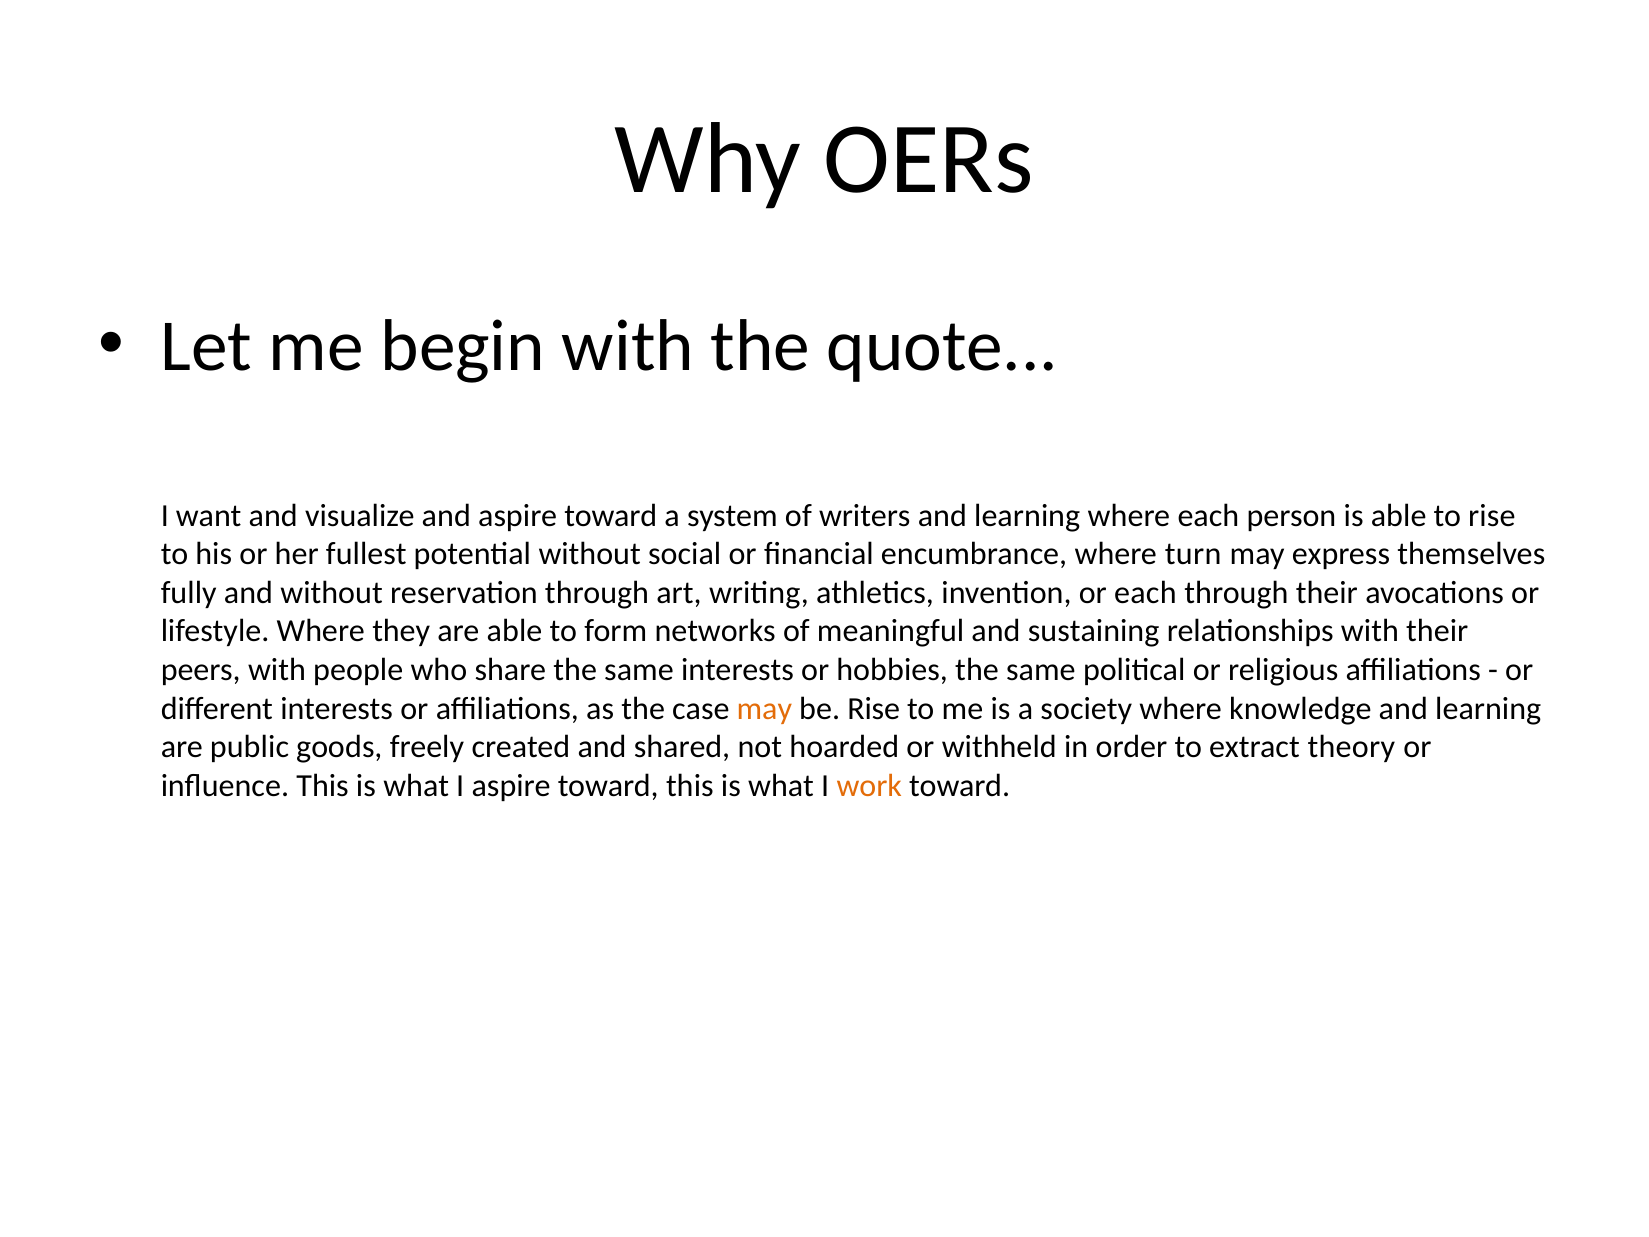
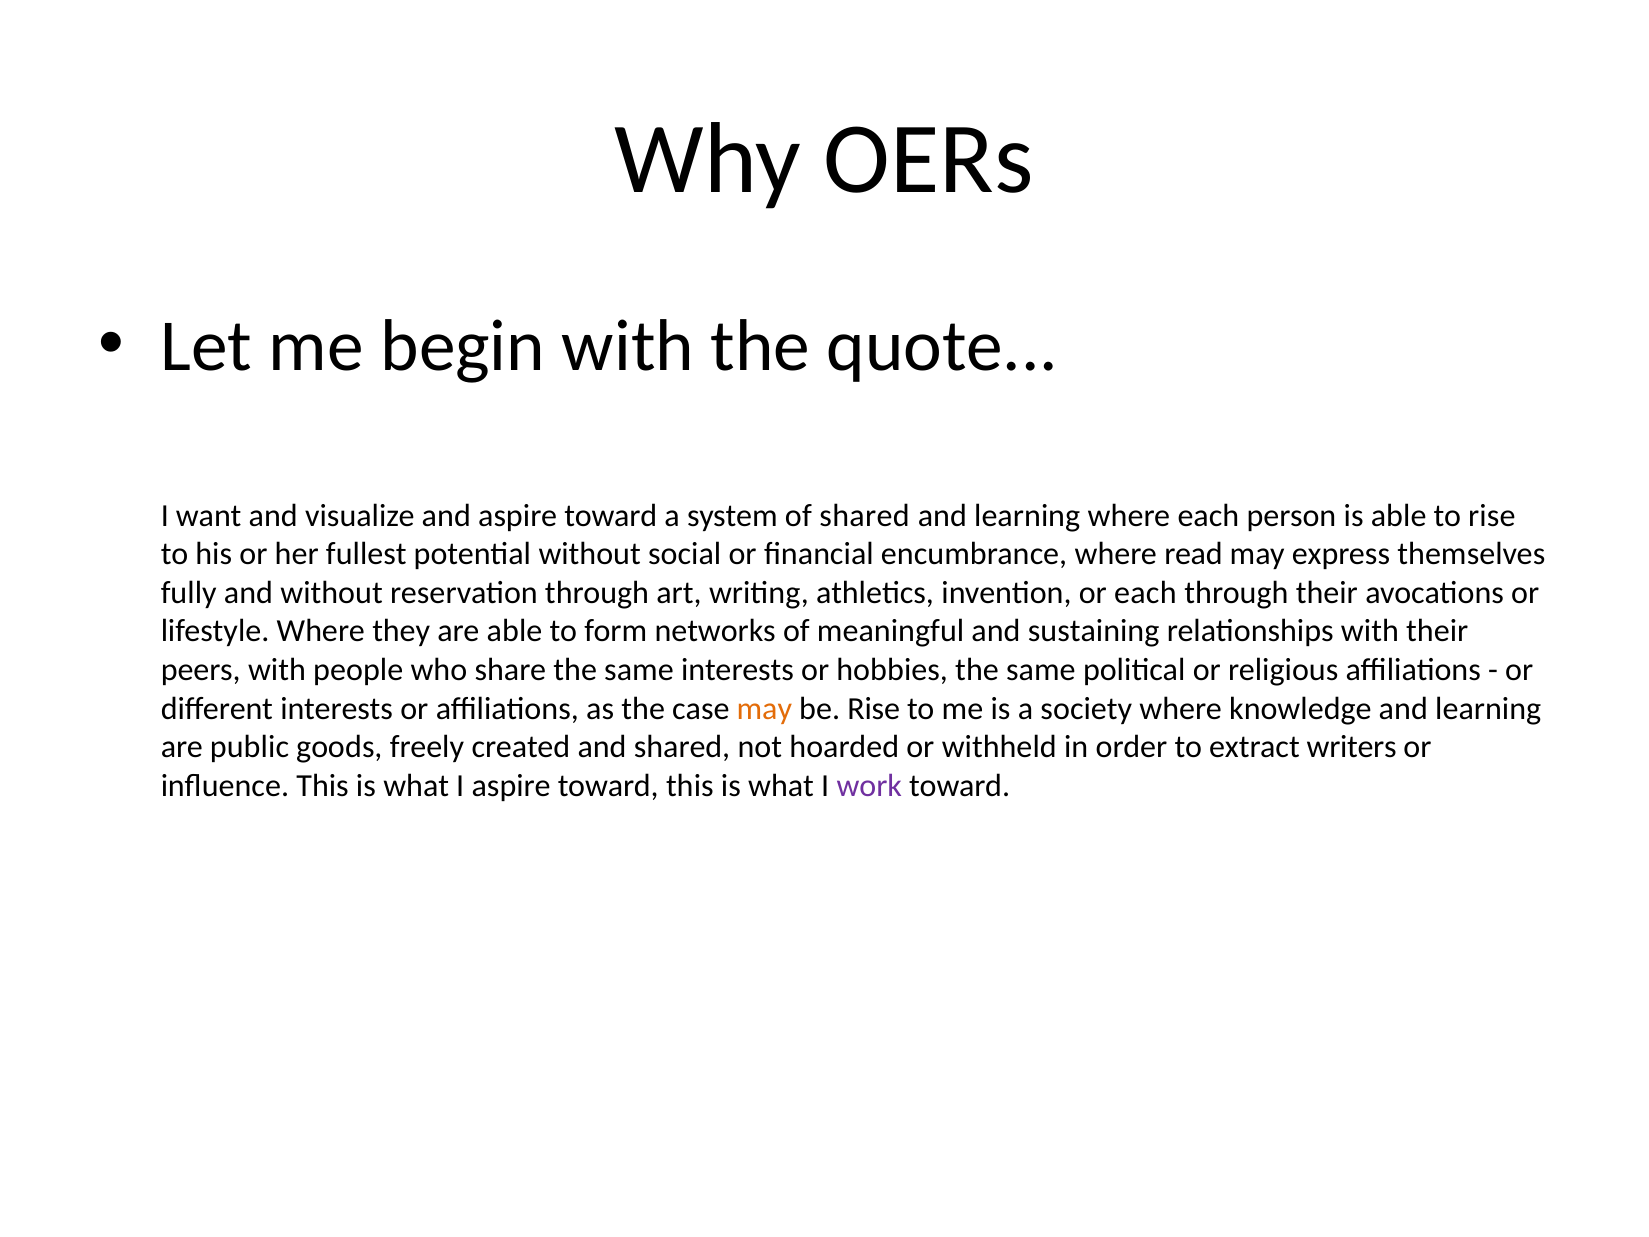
of writers: writers -> shared
turn: turn -> read
theory: theory -> writers
work colour: orange -> purple
